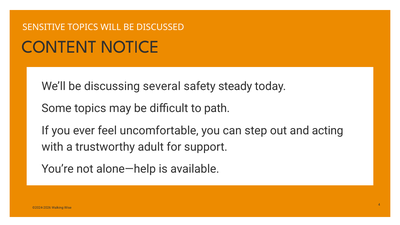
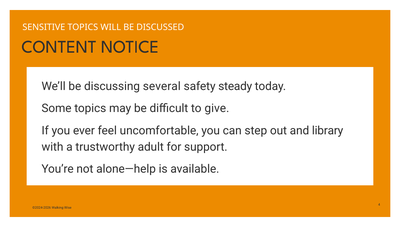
path: path -> give
acting: acting -> library
